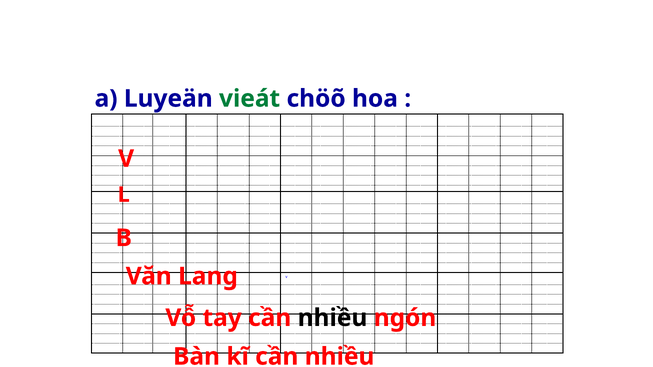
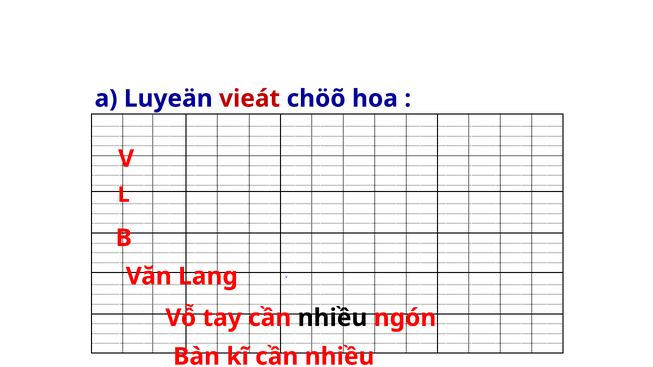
vieát colour: green -> red
